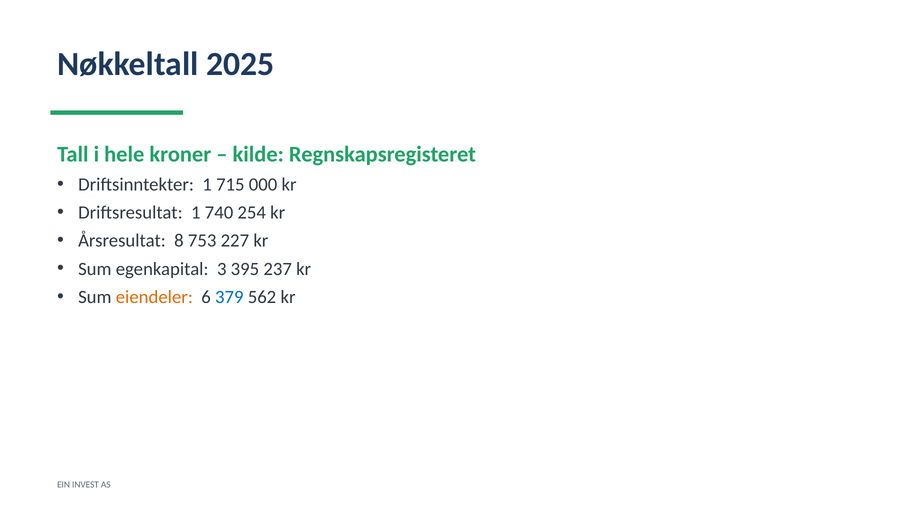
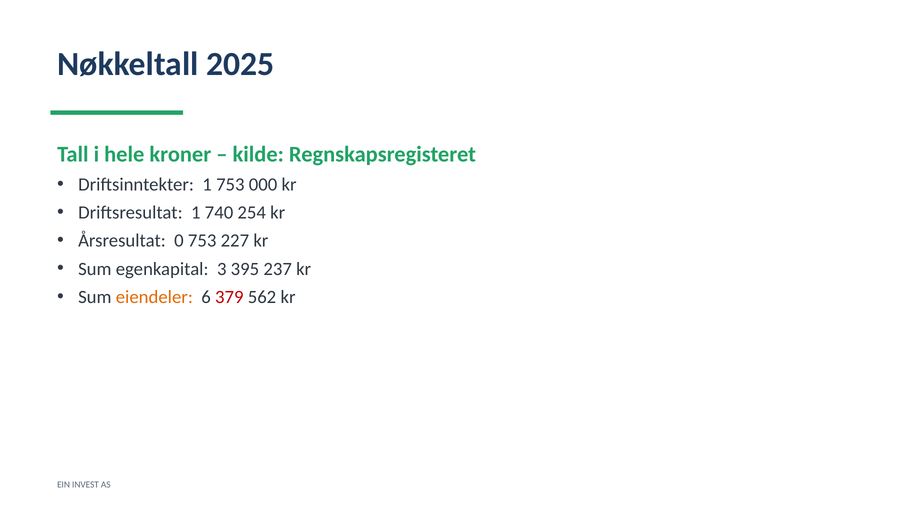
1 715: 715 -> 753
8: 8 -> 0
379 colour: blue -> red
